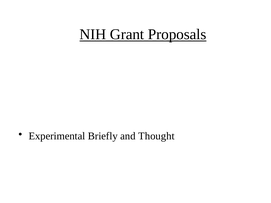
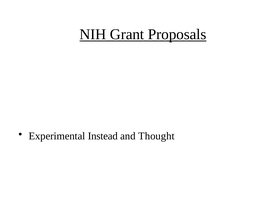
Briefly: Briefly -> Instead
